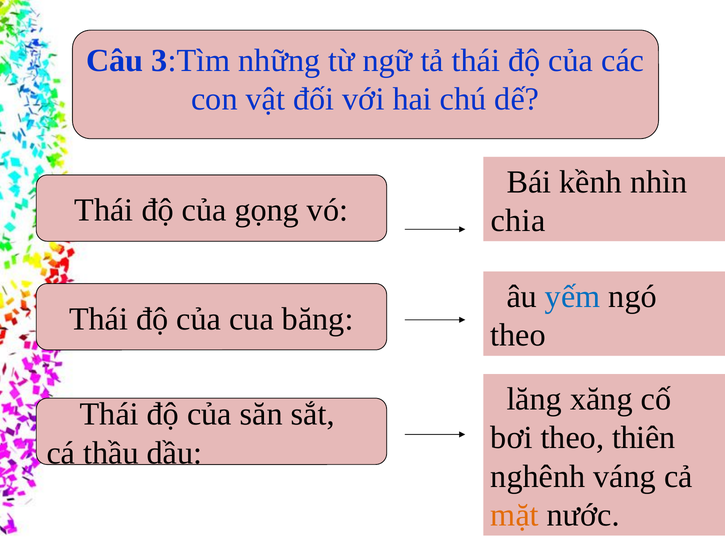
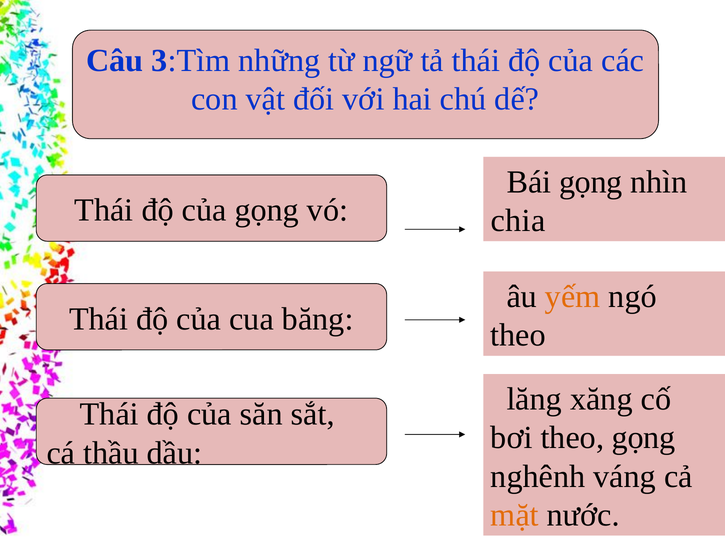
Bái kềnh: kềnh -> gọng
yếm colour: blue -> orange
theo thiên: thiên -> gọng
